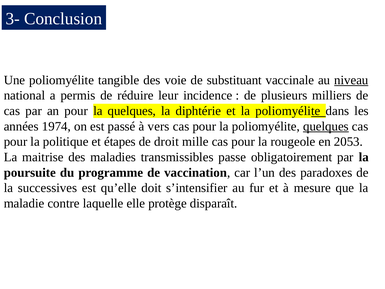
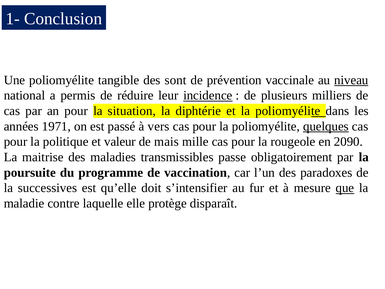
3-: 3- -> 1-
voie: voie -> sont
substituant: substituant -> prévention
incidence underline: none -> present
la quelques: quelques -> situation
1974: 1974 -> 1971
étapes: étapes -> valeur
droit: droit -> mais
2053: 2053 -> 2090
que underline: none -> present
